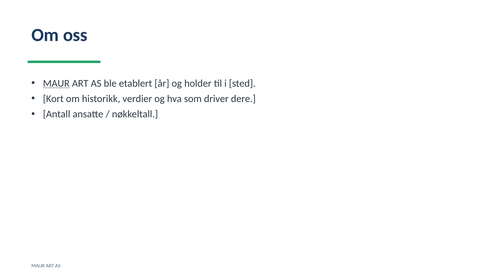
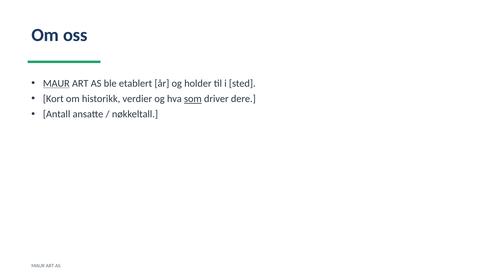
som underline: none -> present
